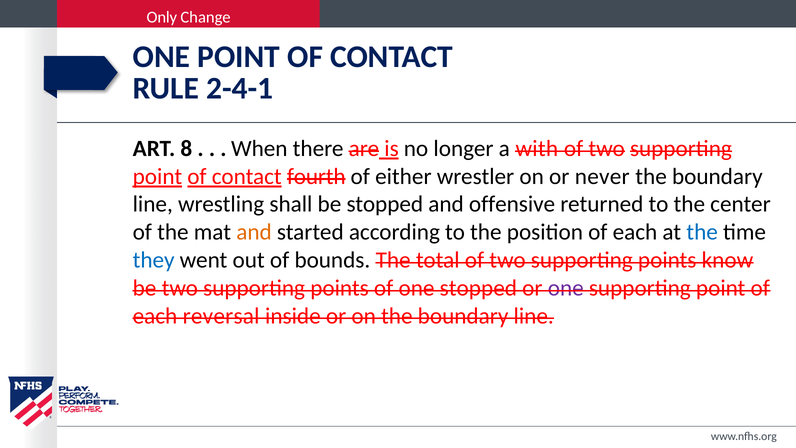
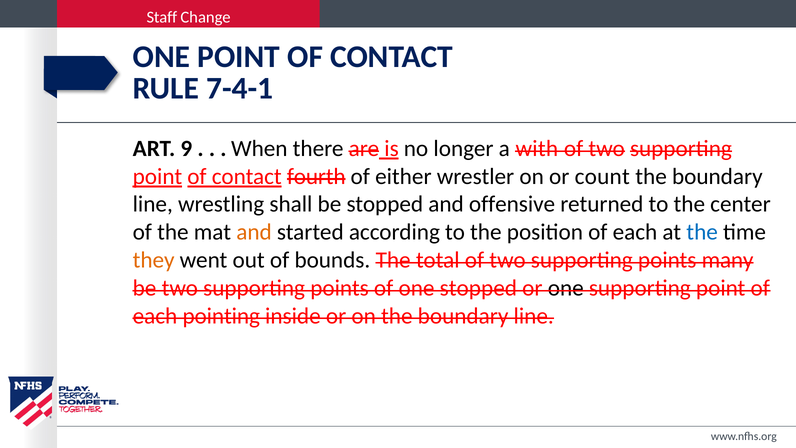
Only: Only -> Staff
2-4-1: 2-4-1 -> 7-4-1
8: 8 -> 9
never: never -> count
they colour: blue -> orange
know: know -> many
one at (566, 288) colour: purple -> black
reversal: reversal -> pointing
